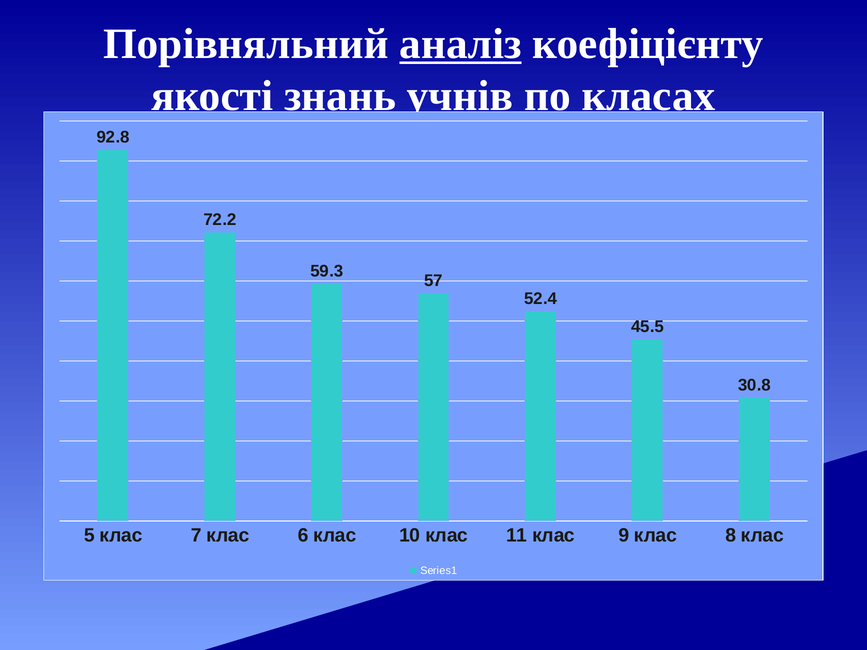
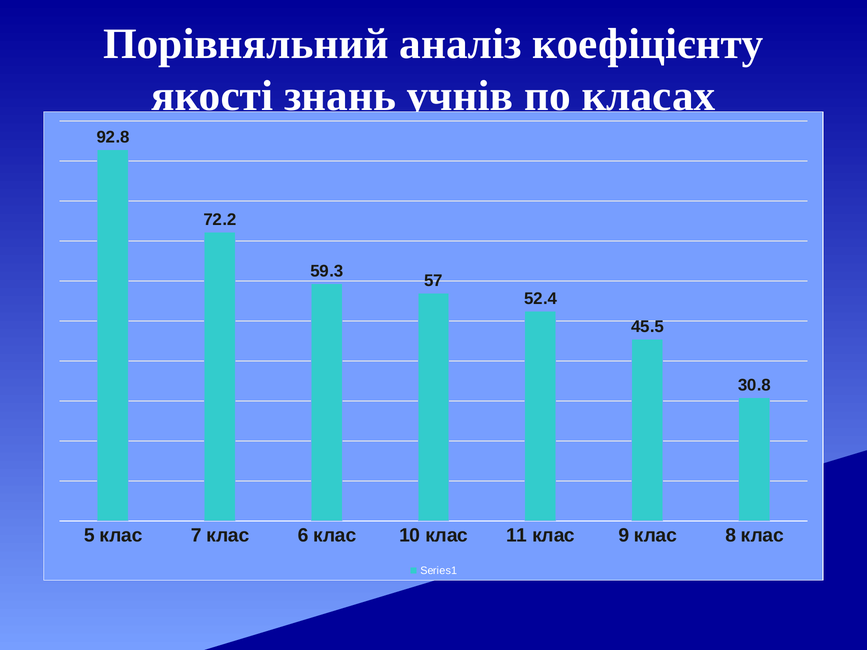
аналіз underline: present -> none
